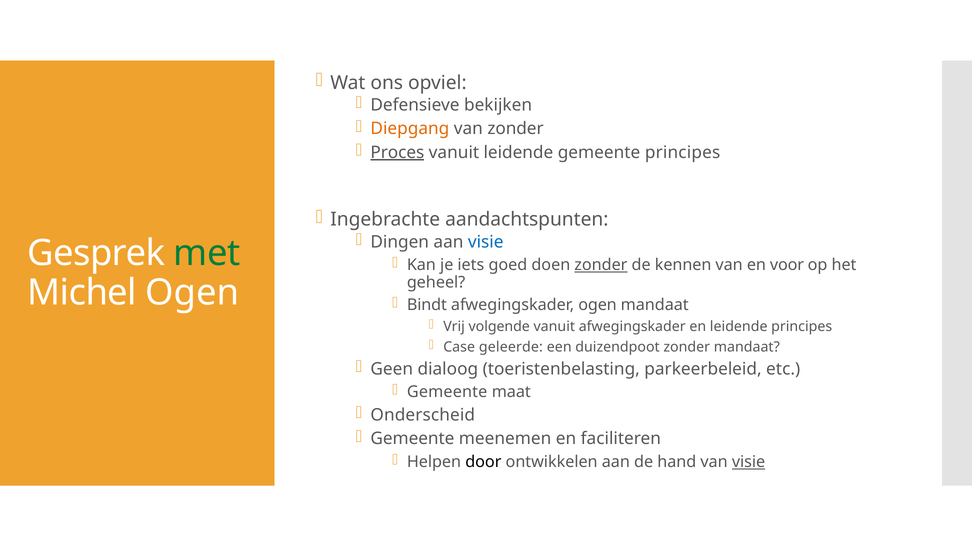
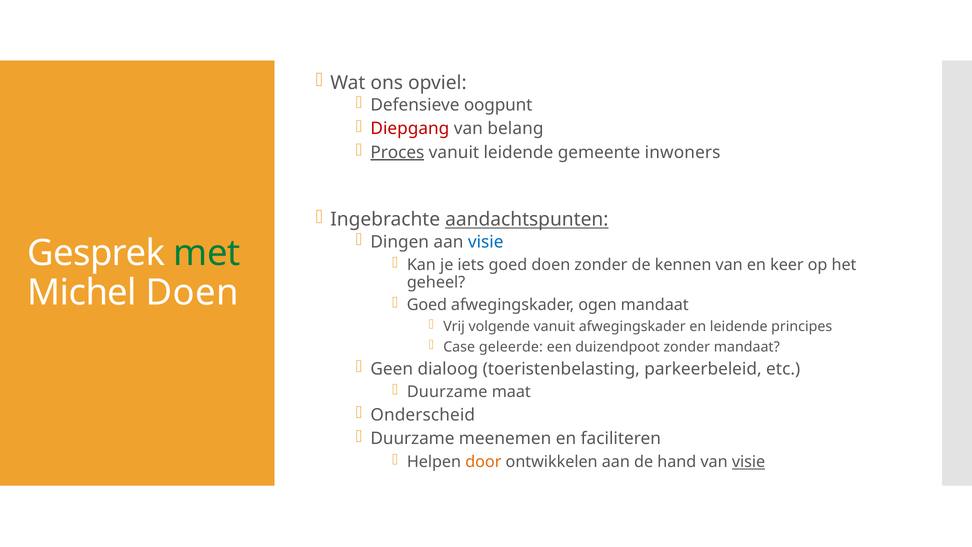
bekijken: bekijken -> oogpunt
Diepgang colour: orange -> red
van zonder: zonder -> belang
gemeente principes: principes -> inwoners
aandachtspunten underline: none -> present
zonder at (601, 265) underline: present -> none
voor: voor -> keer
Michel Ogen: Ogen -> Doen
Bindt at (427, 305): Bindt -> Goed
Gemeente at (447, 392): Gemeente -> Duurzame
Gemeente at (412, 439): Gemeente -> Duurzame
door colour: black -> orange
